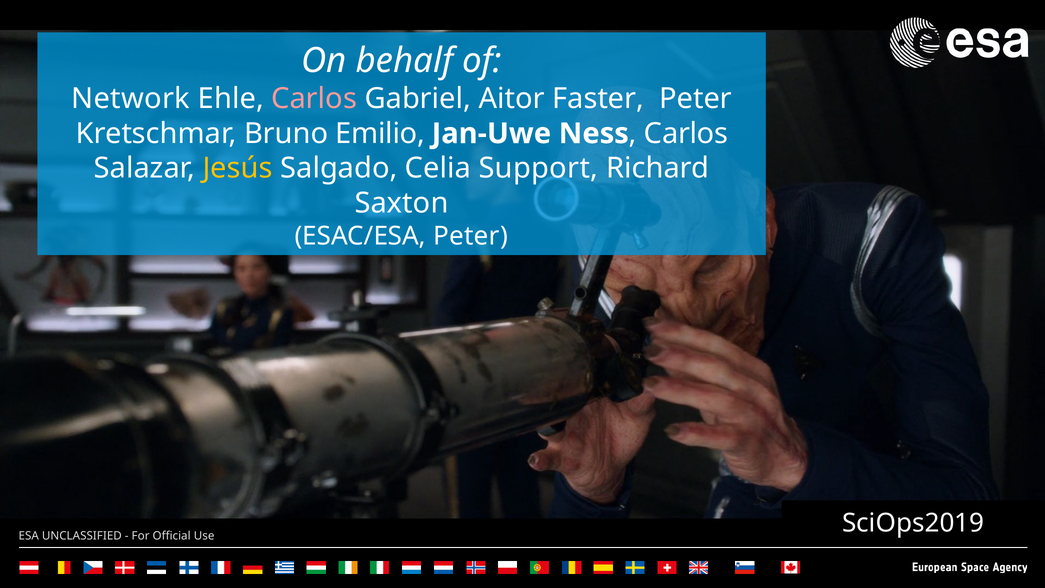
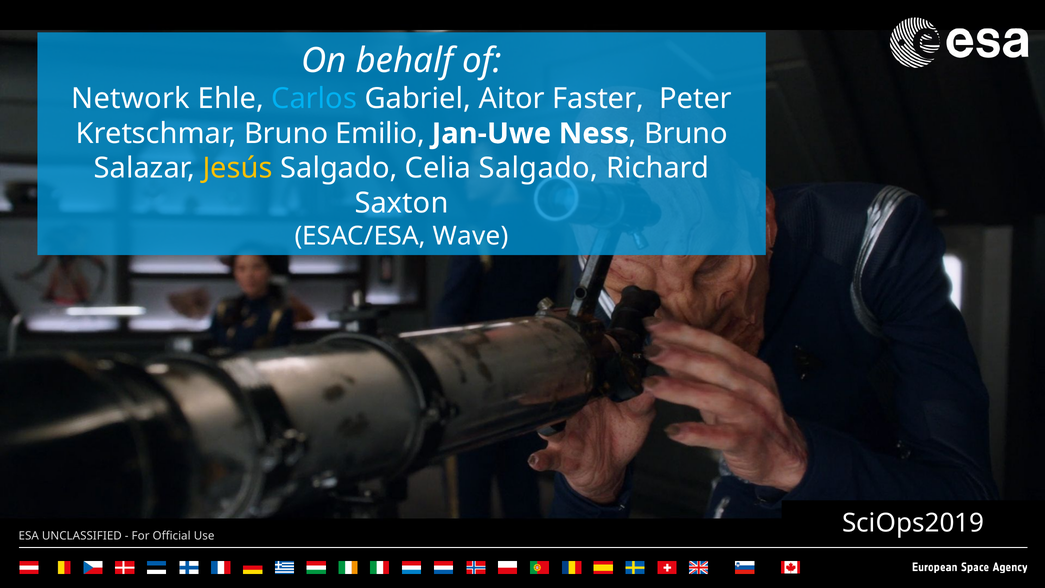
Carlos at (314, 99) colour: pink -> light blue
Carlos at (686, 134): Carlos -> Bruno
Celia Support: Support -> Salgado
ESAC/ESA Peter: Peter -> Wave
